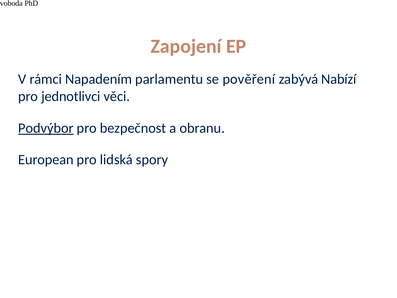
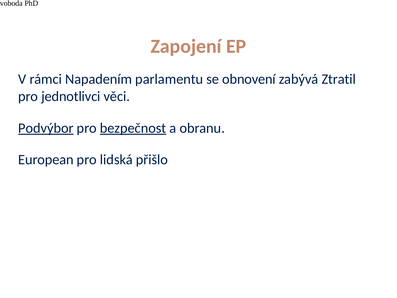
pověření: pověření -> obnovení
Nabízí: Nabízí -> Ztratil
bezpečnost underline: none -> present
spory: spory -> přišlo
